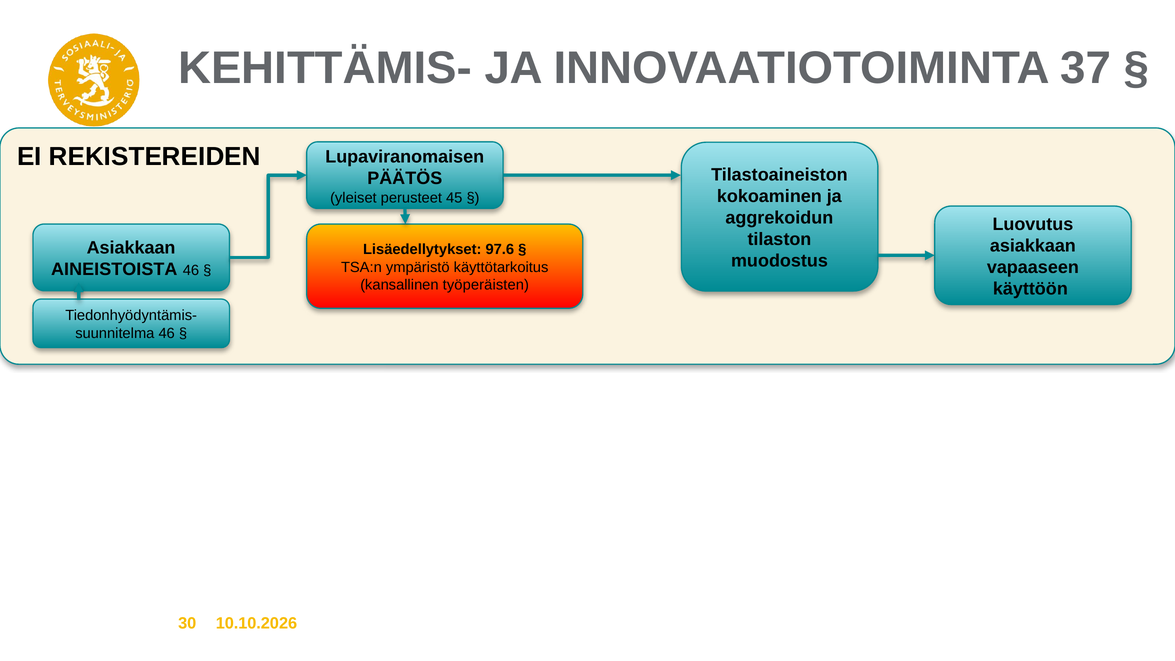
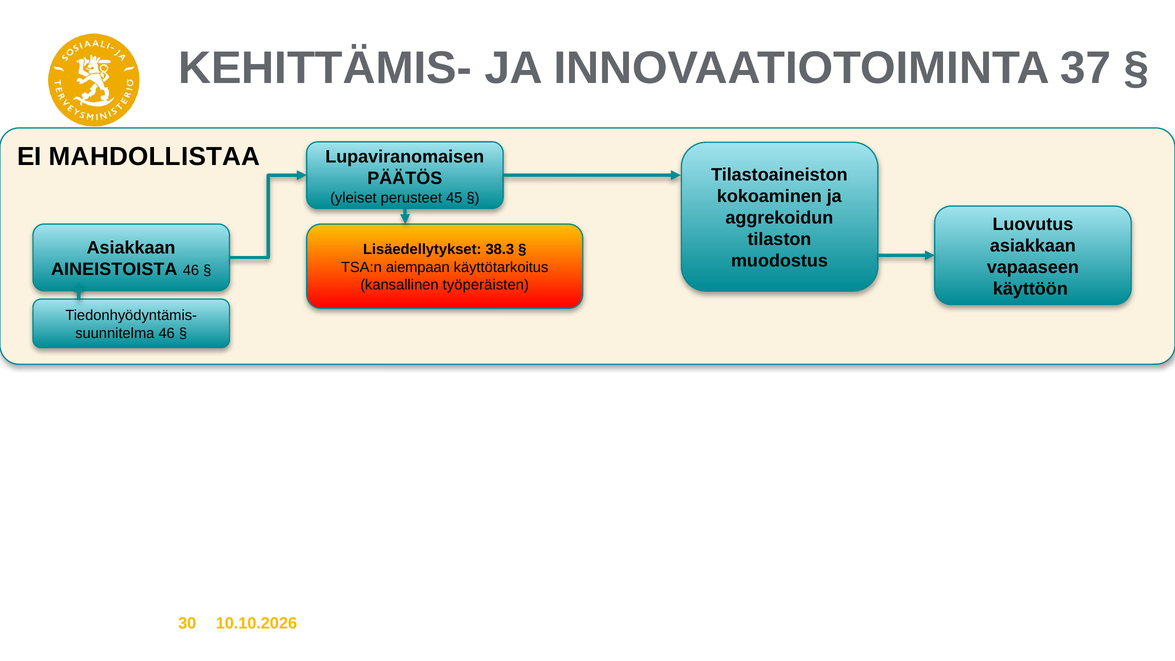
REKISTEREIDEN: REKISTEREIDEN -> MAHDOLLISTAA
97.6: 97.6 -> 38.3
ympäristö: ympäristö -> aiempaan
